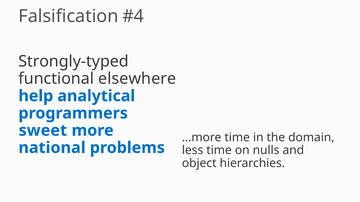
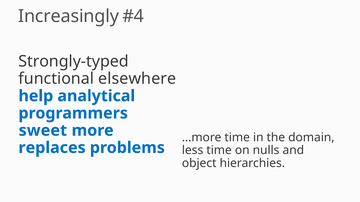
Falsification: Falsification -> Increasingly
national: national -> replaces
